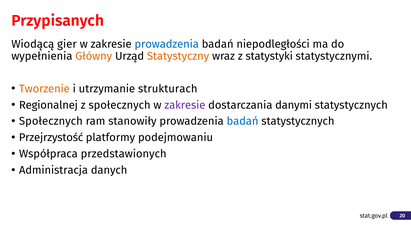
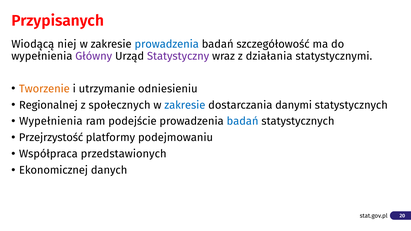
gier: gier -> niej
niepodległości: niepodległości -> szczegółowość
Główny colour: orange -> purple
Statystyczny colour: orange -> purple
statystyki: statystyki -> działania
strukturach: strukturach -> odniesieniu
zakresie at (185, 105) colour: purple -> blue
Społecznych at (51, 121): Społecznych -> Wypełnienia
stanowiły: stanowiły -> podejście
Administracja: Administracja -> Ekonomicznej
